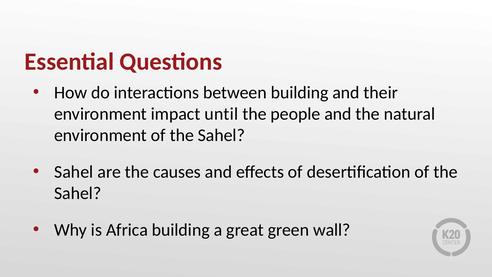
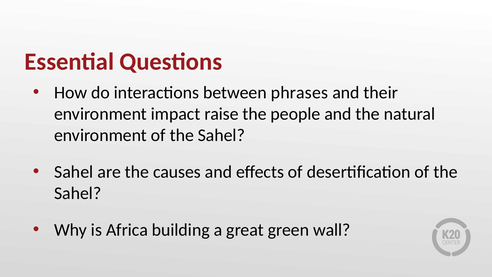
between building: building -> phrases
until: until -> raise
